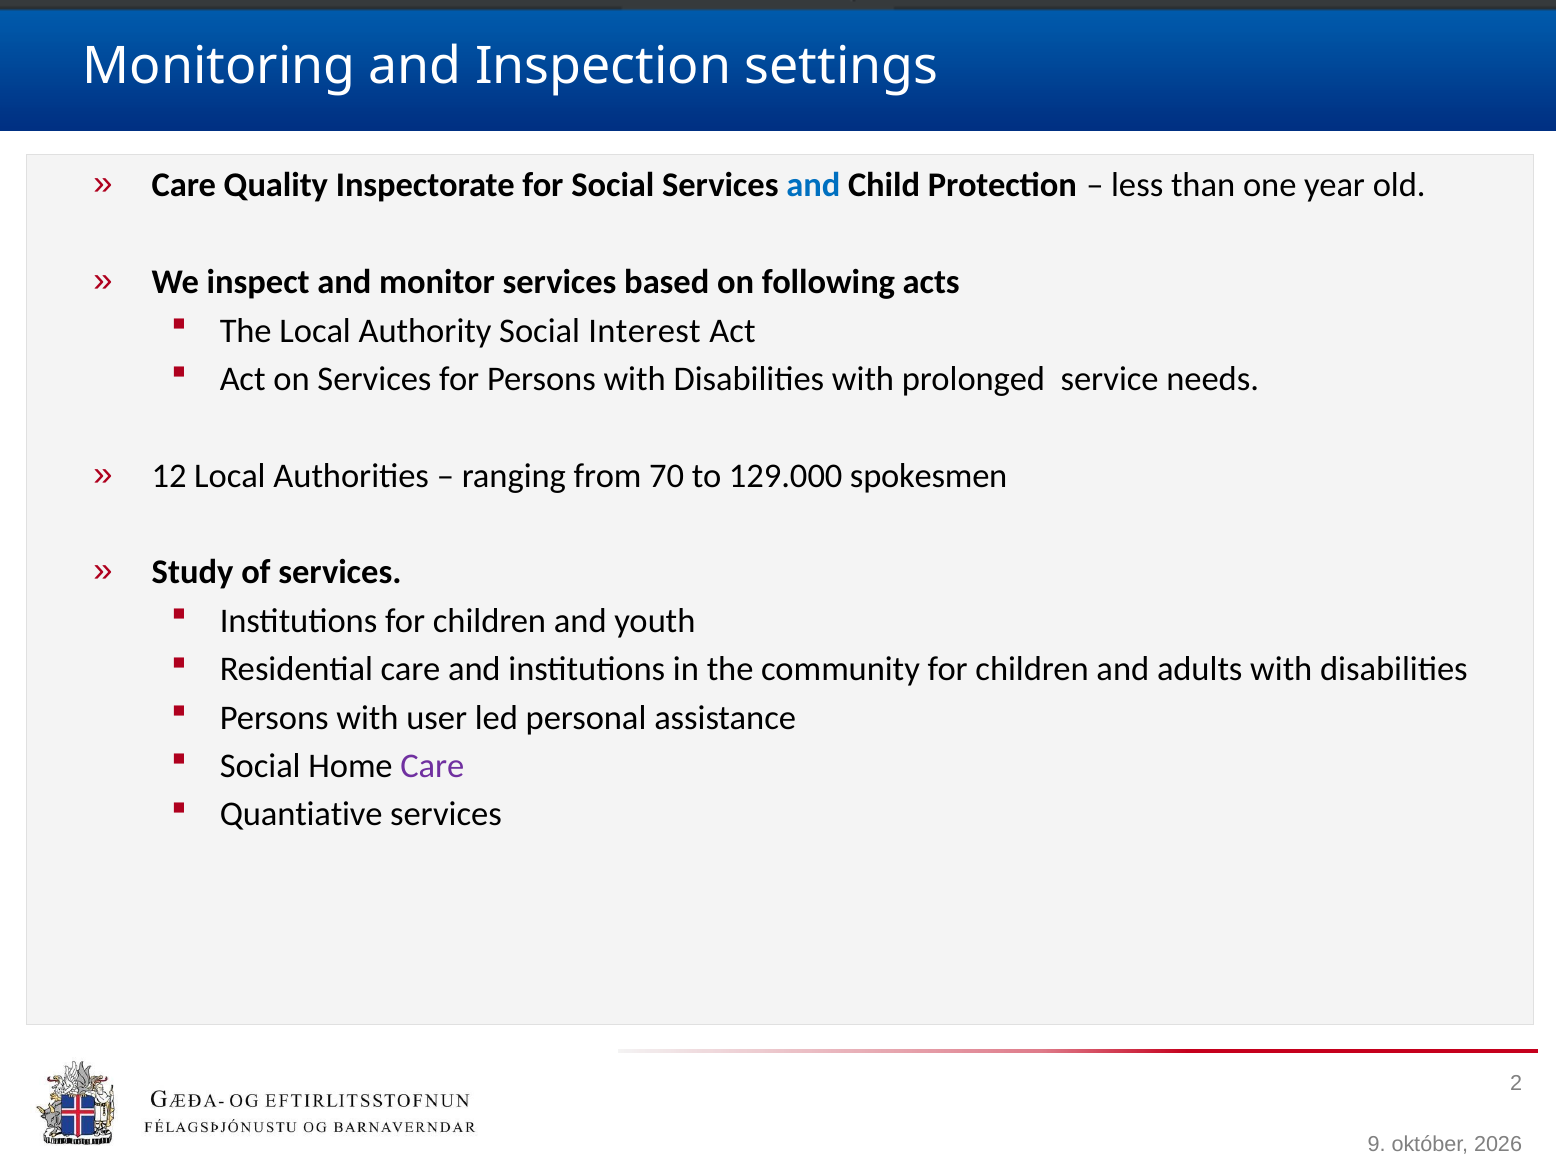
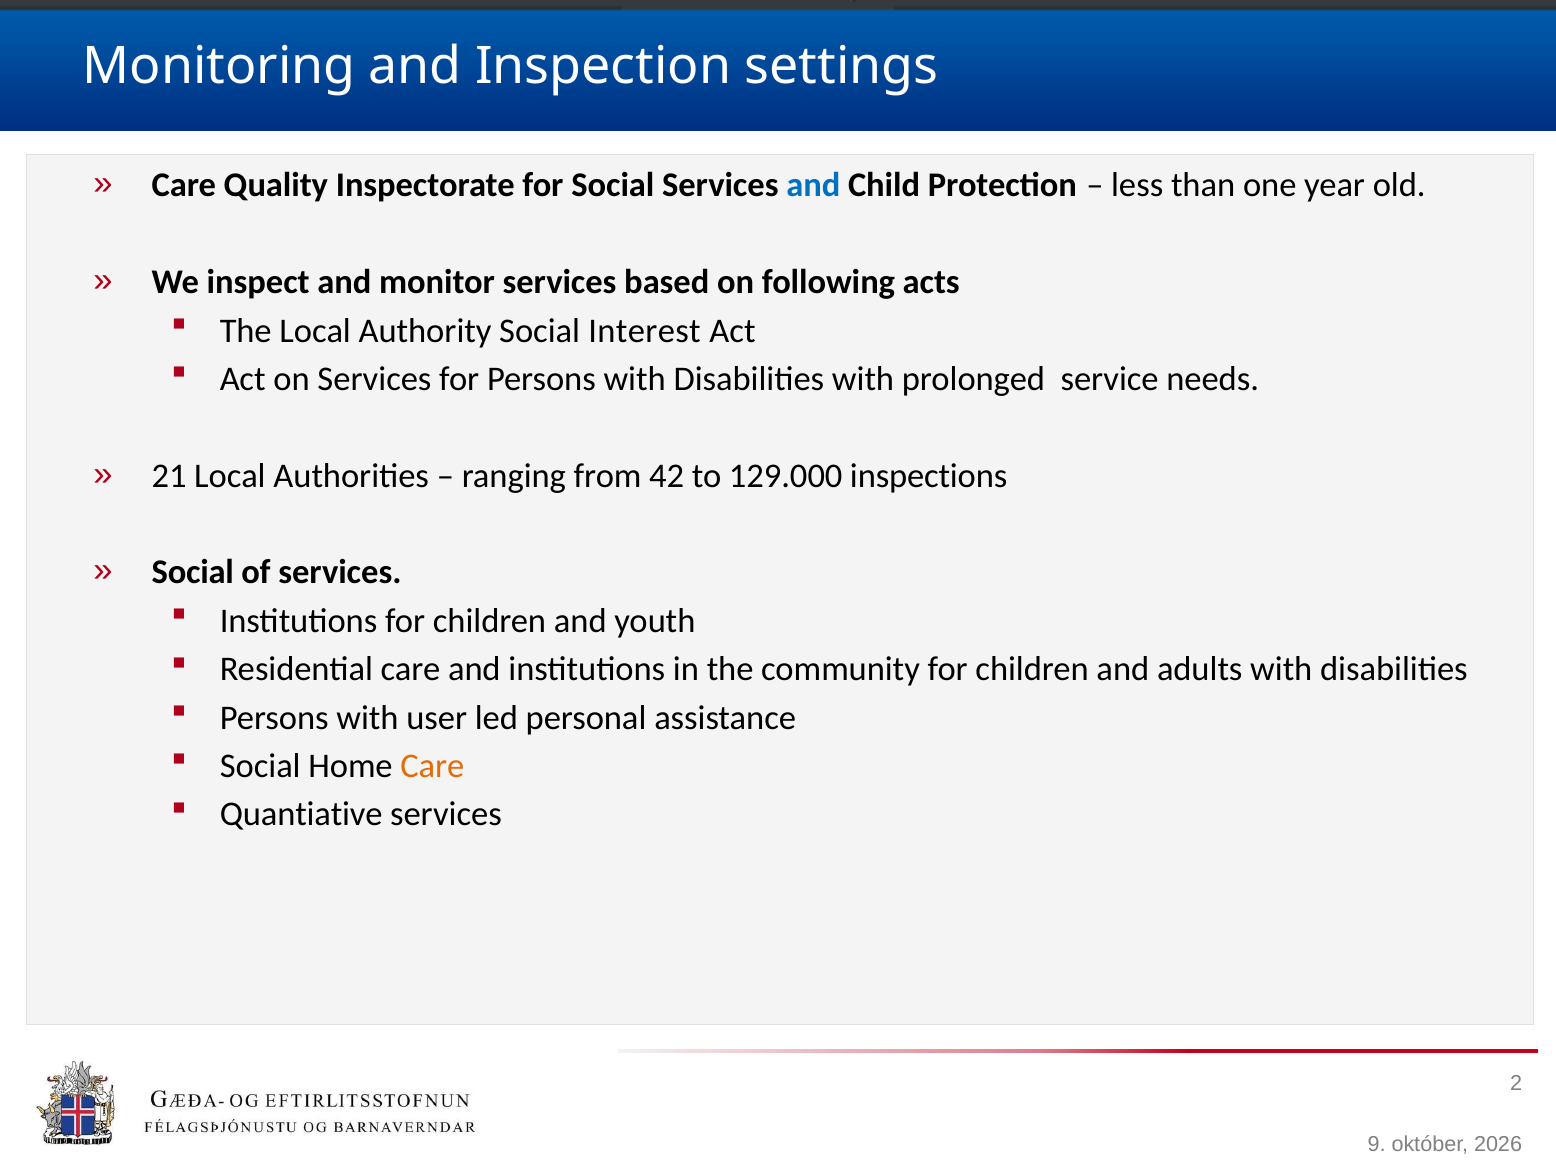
12: 12 -> 21
70: 70 -> 42
spokesmen: spokesmen -> inspections
Study at (193, 573): Study -> Social
Care at (432, 766) colour: purple -> orange
